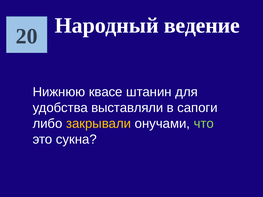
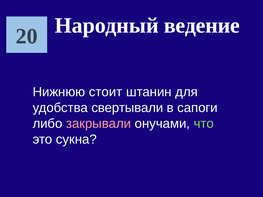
квасе: квасе -> стоит
выставляли: выставляли -> свертывали
закрывали colour: yellow -> pink
